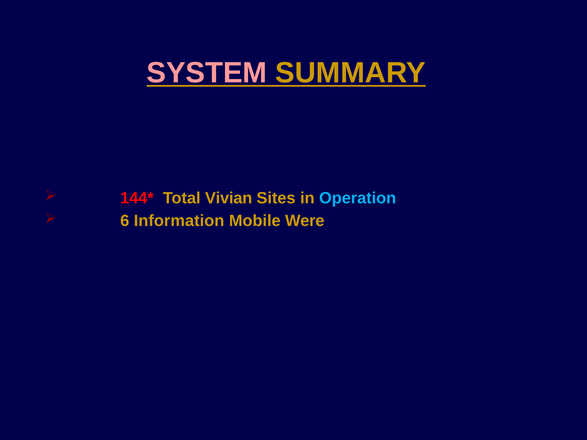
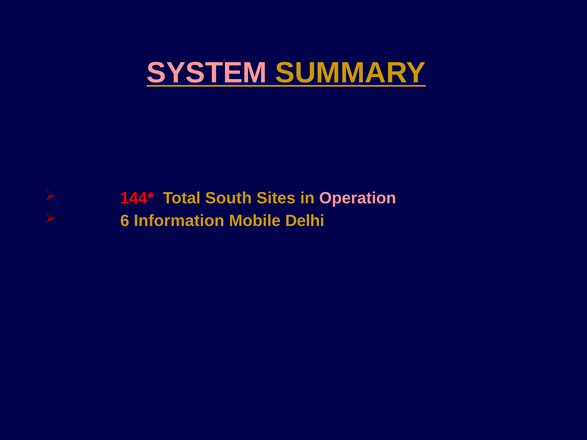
Vivian: Vivian -> South
Operation colour: light blue -> pink
Were: Were -> Delhi
